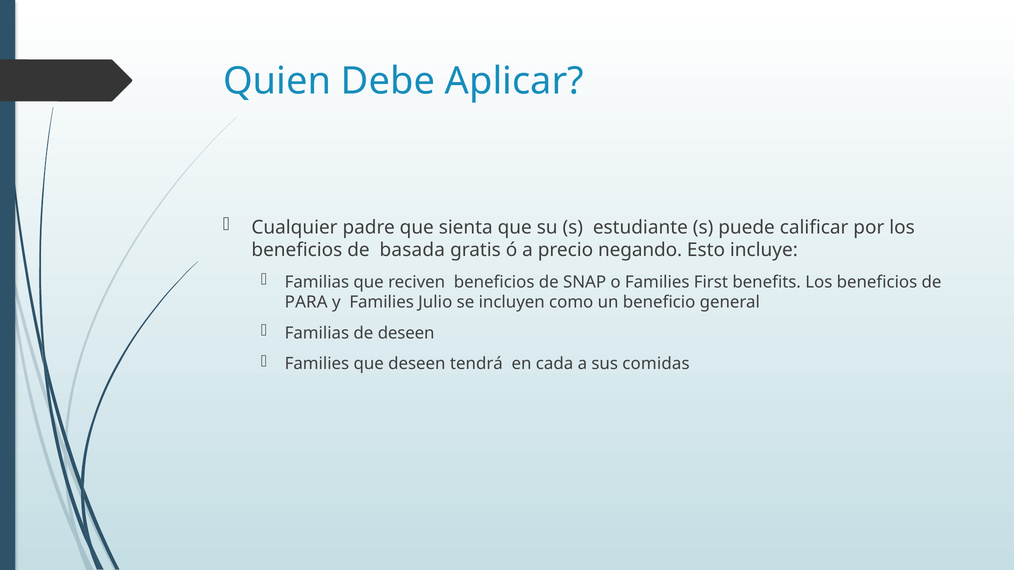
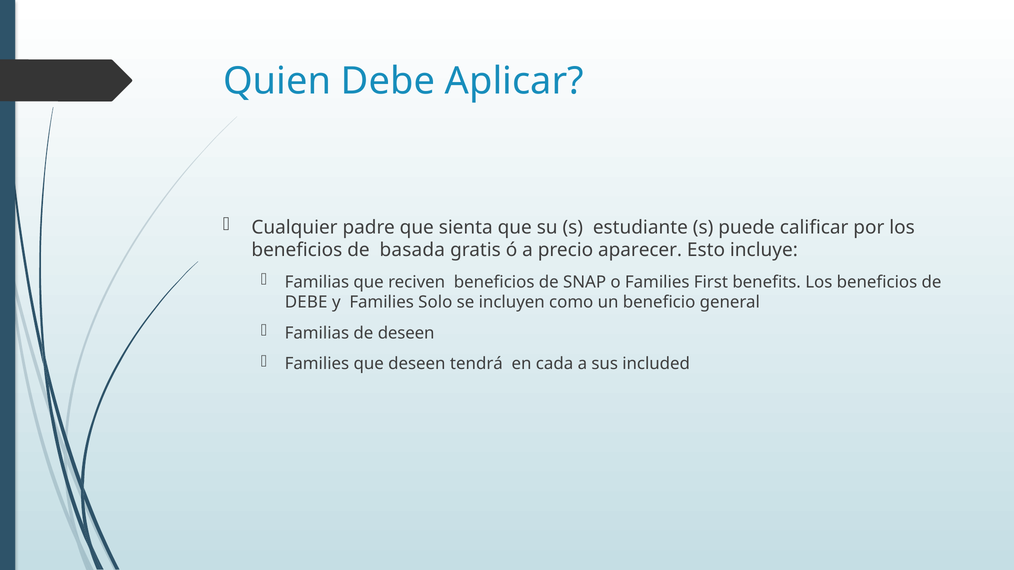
negando: negando -> aparecer
PARA at (306, 302): PARA -> DEBE
Julio: Julio -> Solo
comidas: comidas -> included
